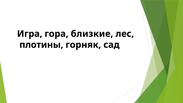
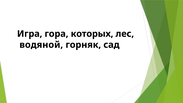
близкие: близкие -> которых
плотины: плотины -> водяной
